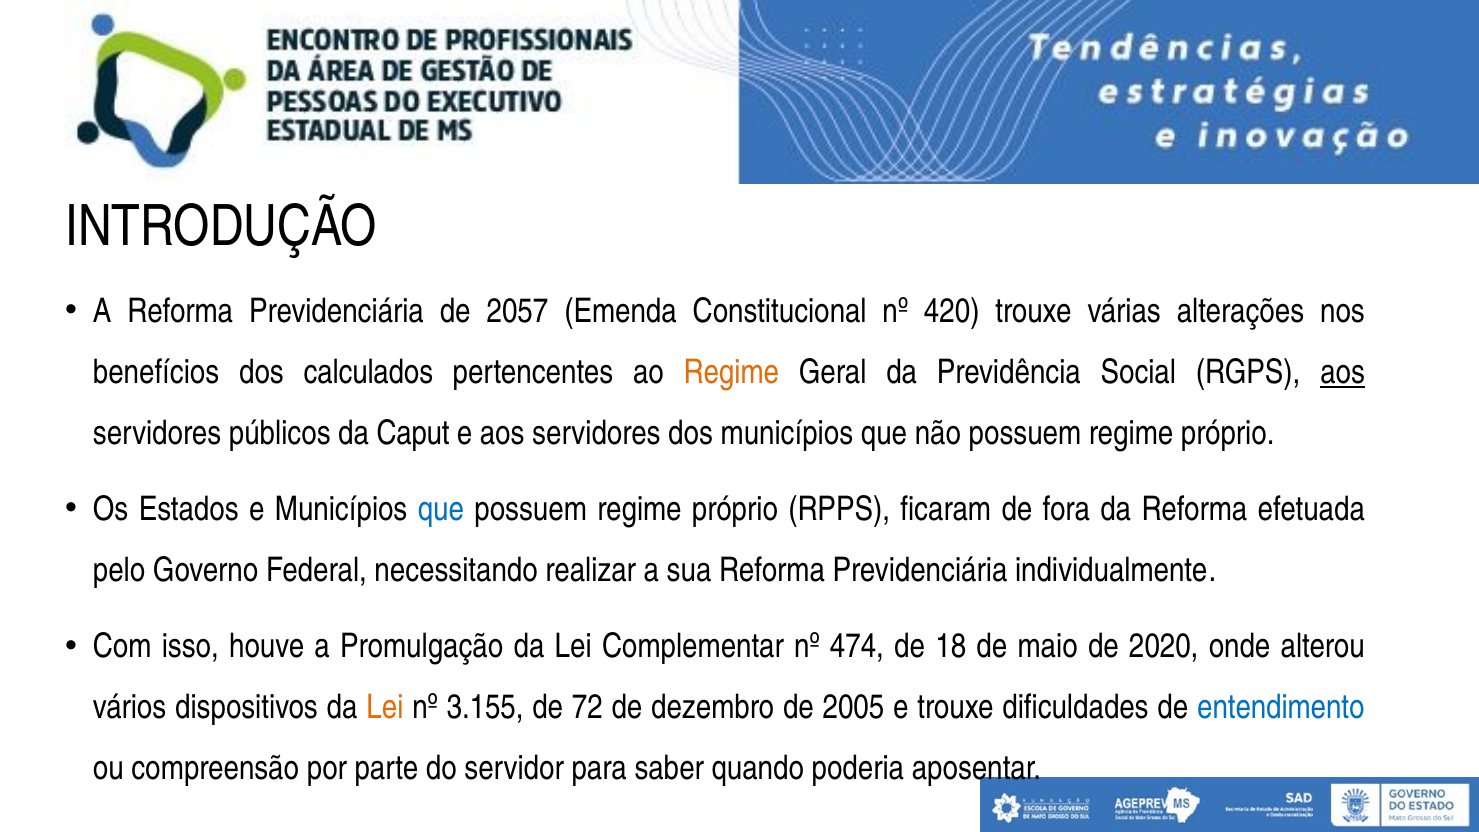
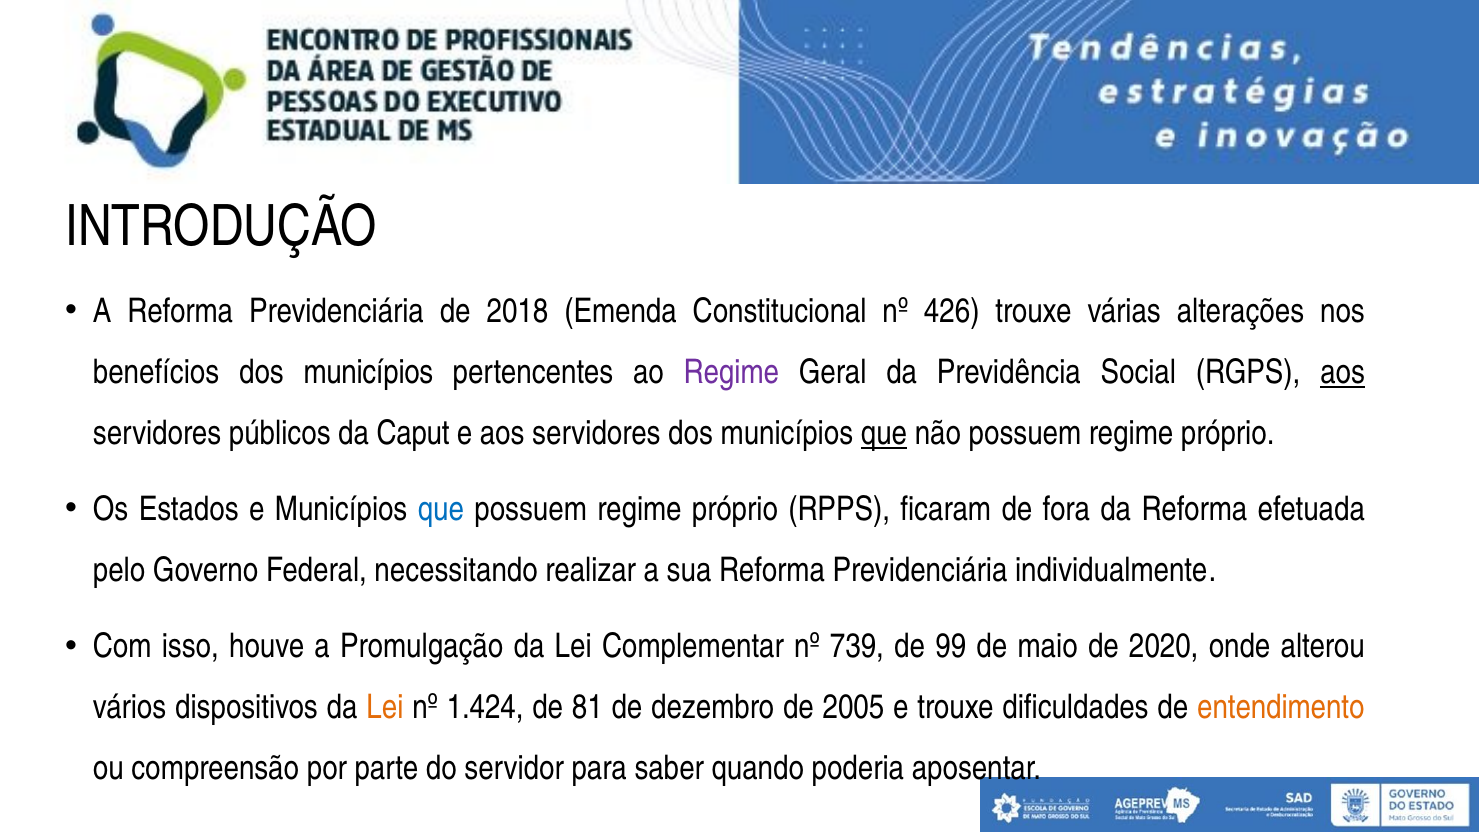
2057: 2057 -> 2018
420: 420 -> 426
benefícios dos calculados: calculados -> municípios
Regime at (731, 372) colour: orange -> purple
que at (884, 433) underline: none -> present
474: 474 -> 739
18: 18 -> 99
3.155: 3.155 -> 1.424
72: 72 -> 81
entendimento colour: blue -> orange
